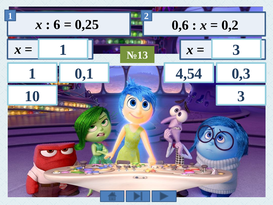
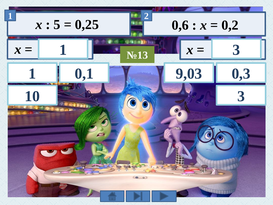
6: 6 -> 5
4,54: 4,54 -> 9,03
